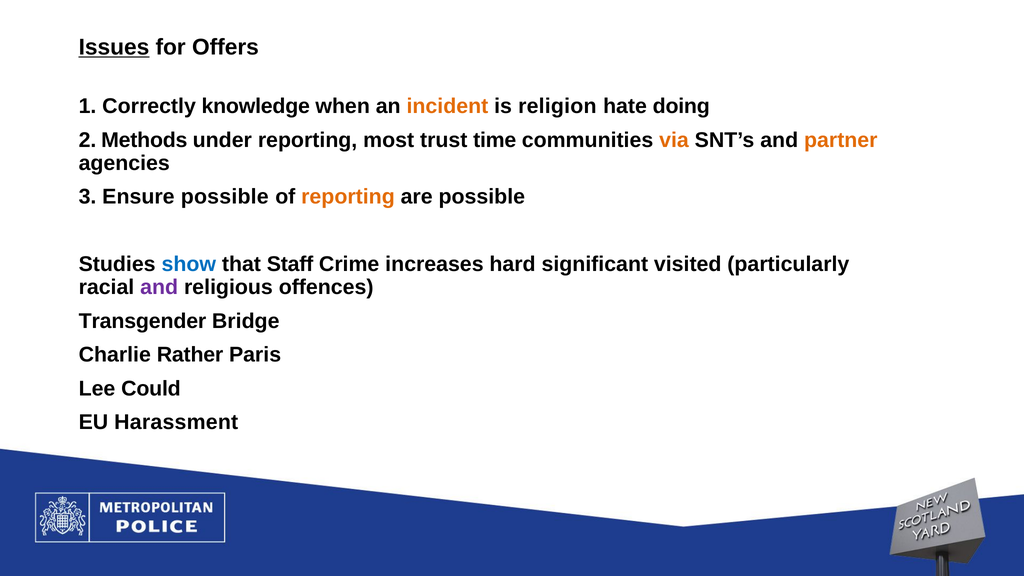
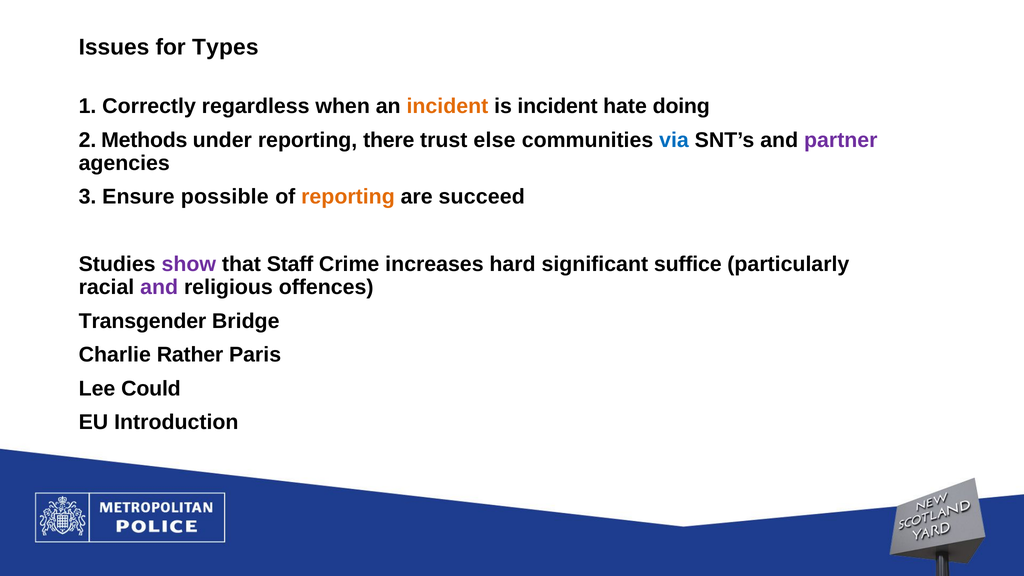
Issues underline: present -> none
Offers: Offers -> Types
knowledge: knowledge -> regardless
is religion: religion -> incident
most: most -> there
time: time -> else
via colour: orange -> blue
partner colour: orange -> purple
are possible: possible -> succeed
show colour: blue -> purple
visited: visited -> suffice
Harassment: Harassment -> Introduction
